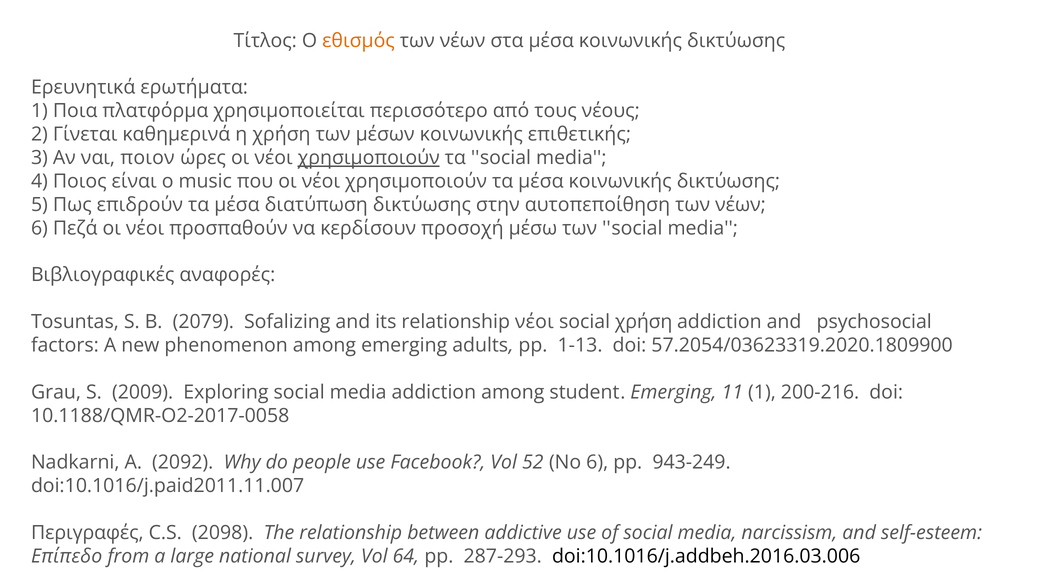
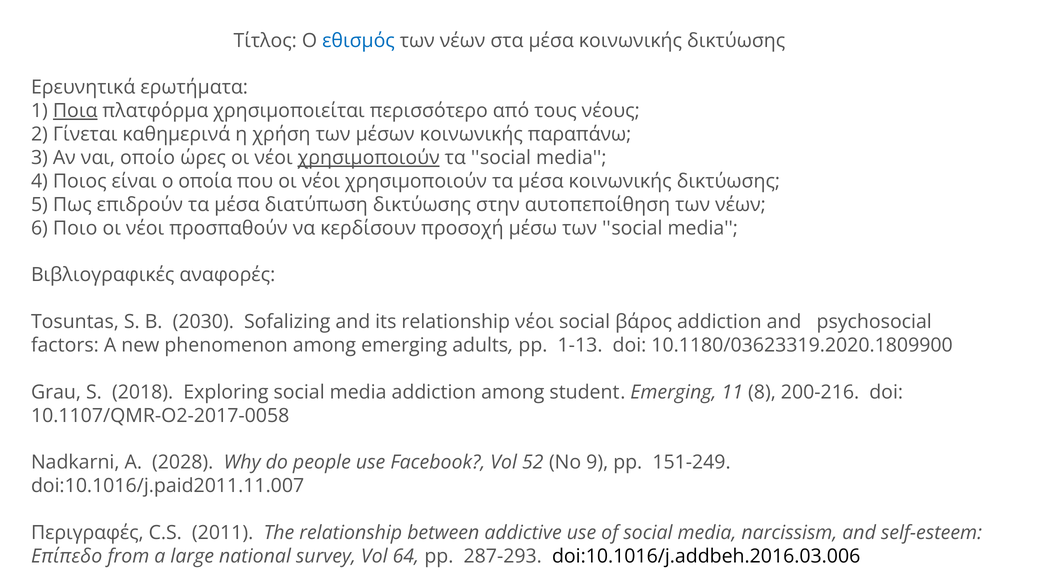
εθισμός colour: orange -> blue
Ποια underline: none -> present
επιθετικής: επιθετικής -> παραπάνω
ποιον: ποιον -> οποίο
music: music -> οποία
Πεζά: Πεζά -> Ποιο
2079: 2079 -> 2030
social χρήση: χρήση -> βάρος
57.2054/03623319.2020.1809900: 57.2054/03623319.2020.1809900 -> 10.1180/03623319.2020.1809900
2009: 2009 -> 2018
11 1: 1 -> 8
10.1188/QMR-O2-2017-0058: 10.1188/QMR-O2-2017-0058 -> 10.1107/QMR-O2-2017-0058
2092: 2092 -> 2028
No 6: 6 -> 9
943-249: 943-249 -> 151-249
2098: 2098 -> 2011
